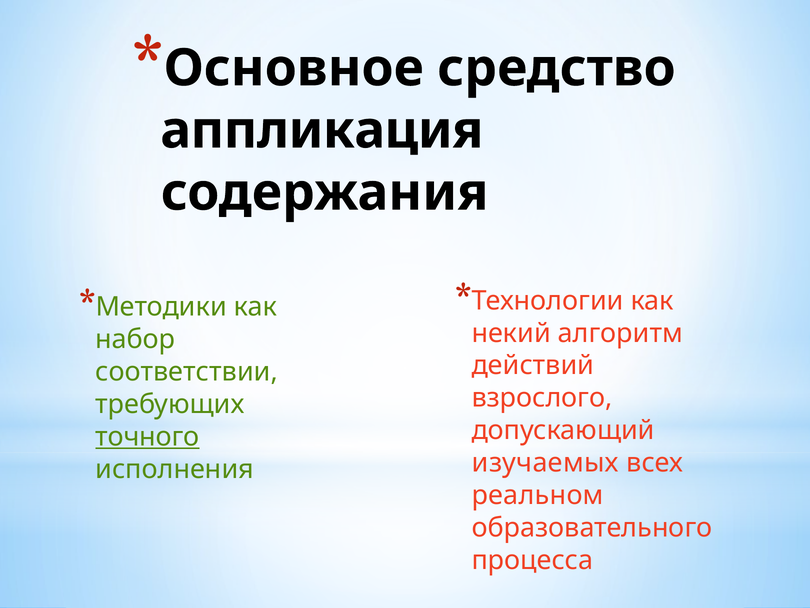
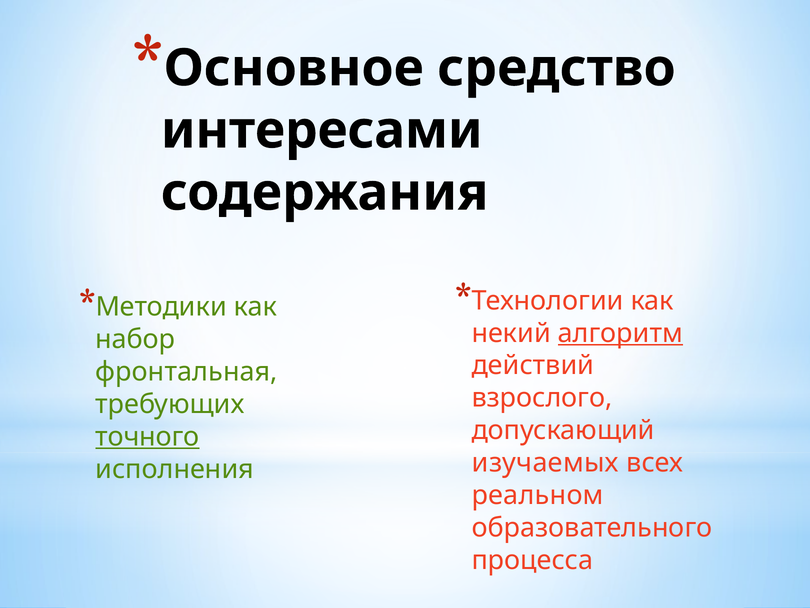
аппликация: аппликация -> интересами
алгоритм underline: none -> present
соответствии: соответствии -> фронтальная
